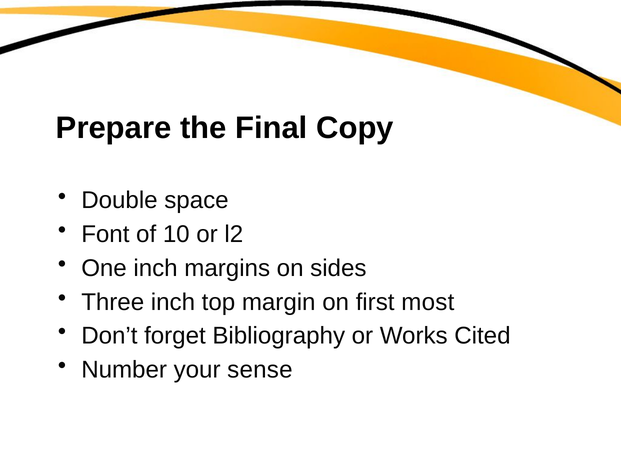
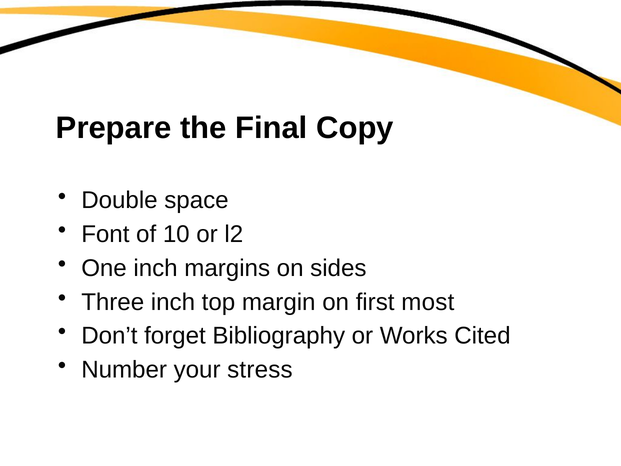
sense: sense -> stress
